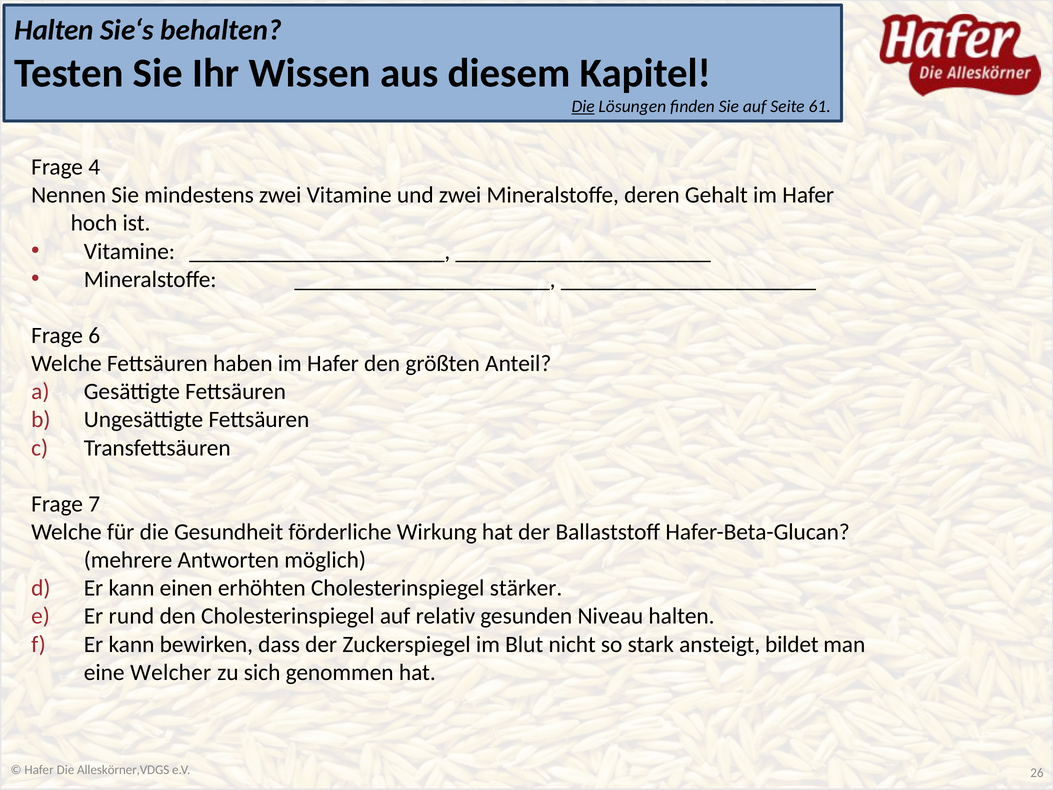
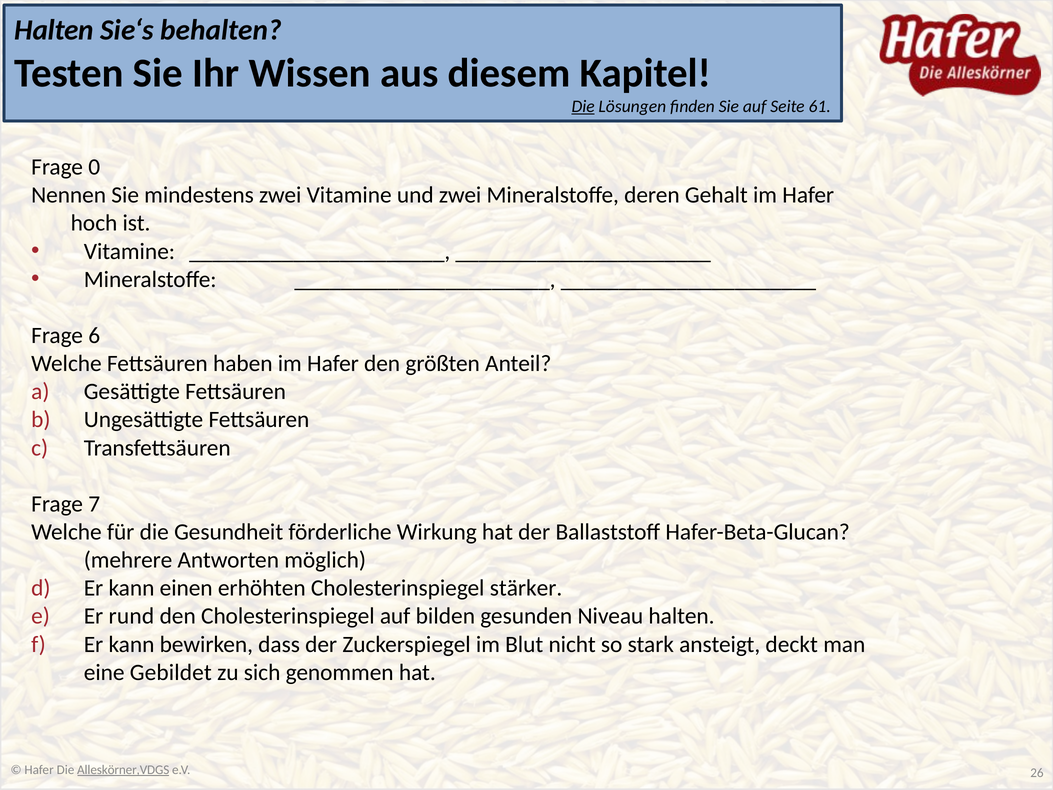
4: 4 -> 0
relativ: relativ -> bilden
bildet: bildet -> deckt
Welcher: Welcher -> Gebildet
Alleskörner,VDGS underline: none -> present
